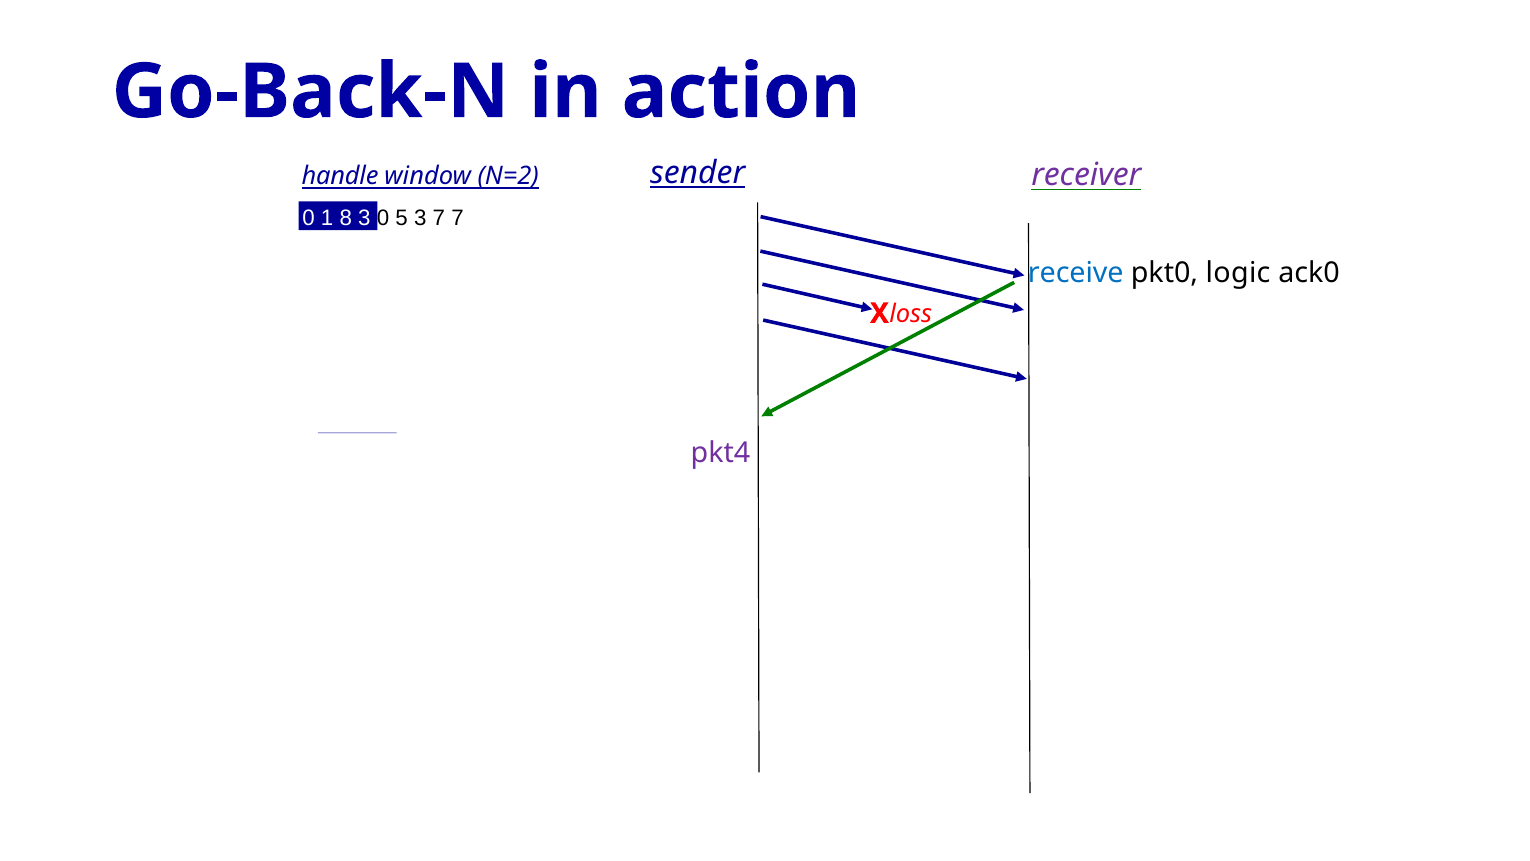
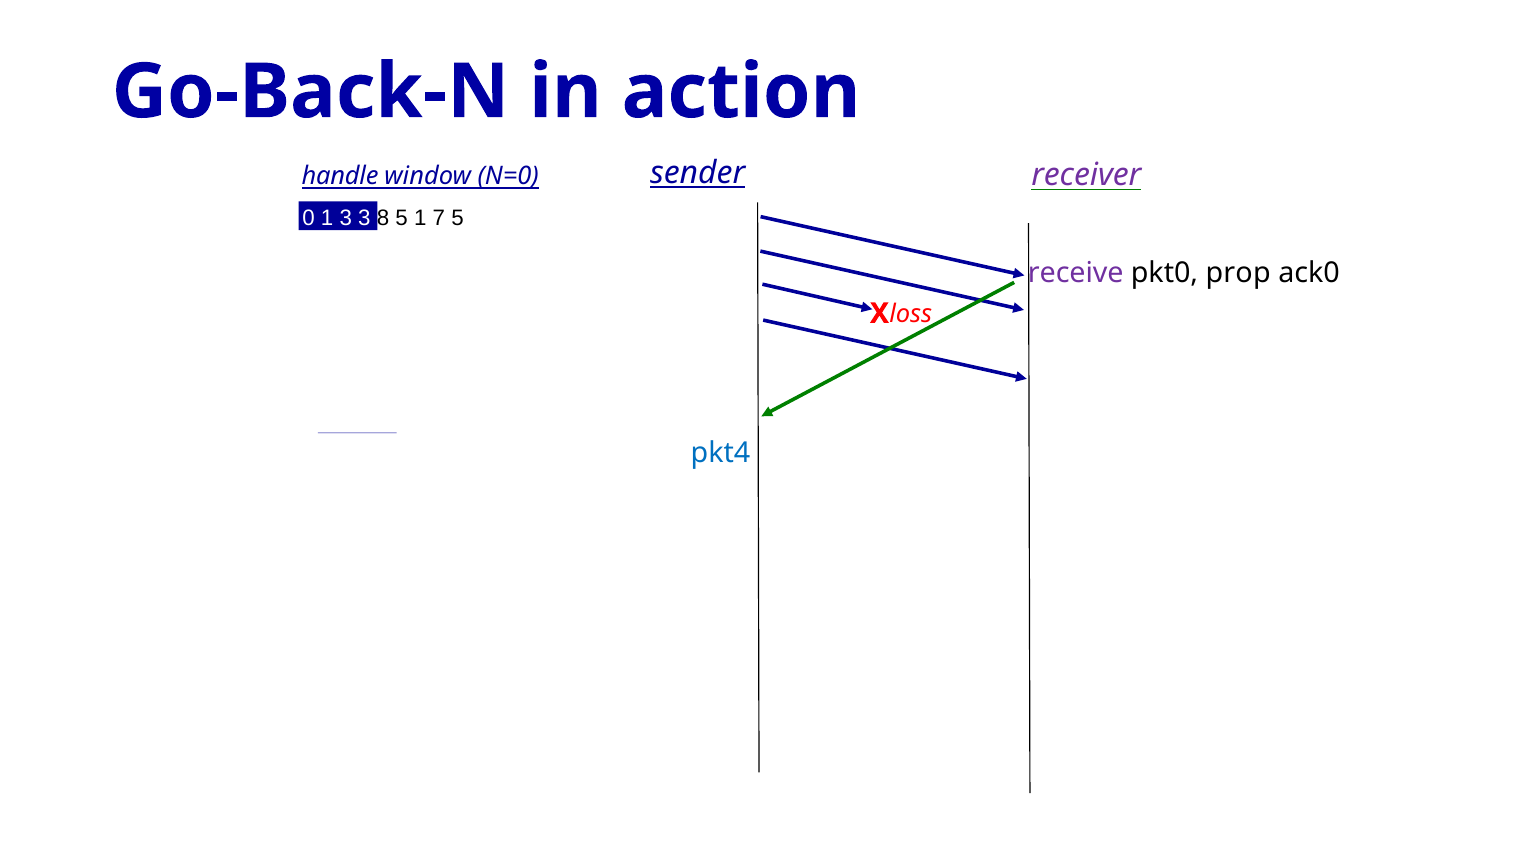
N=2: N=2 -> N=0
1 8: 8 -> 3
3 0: 0 -> 8
5 3: 3 -> 1
7 7: 7 -> 5
receive colour: blue -> purple
logic: logic -> prop
pkt4 colour: purple -> blue
